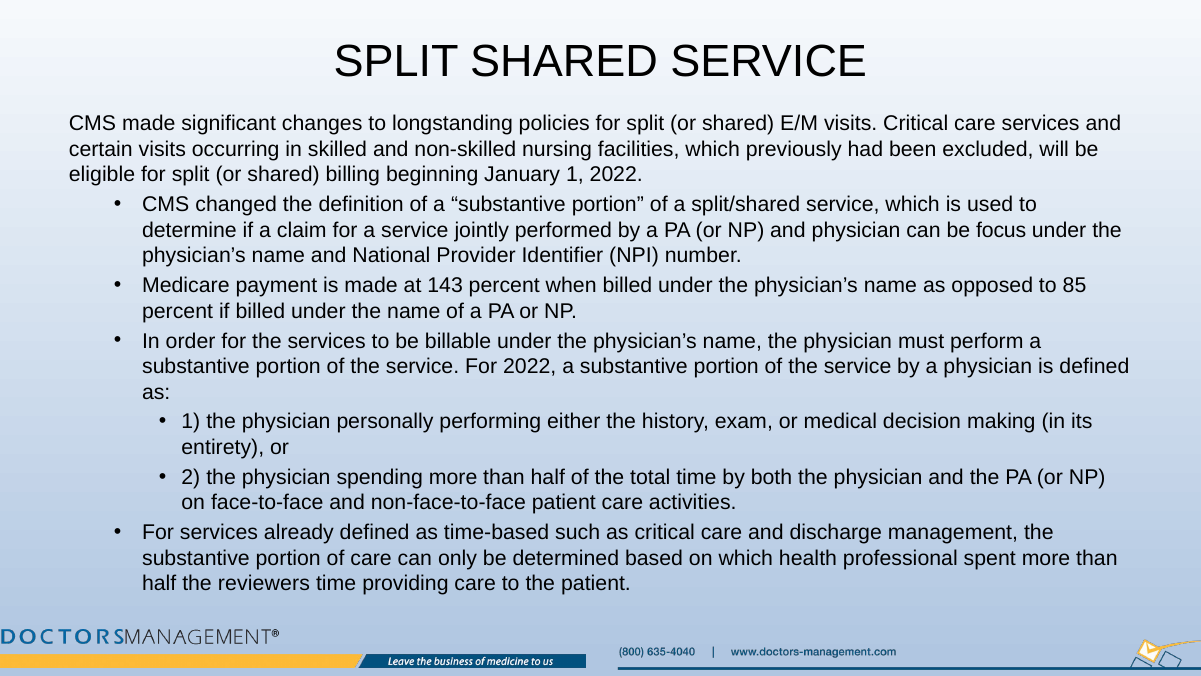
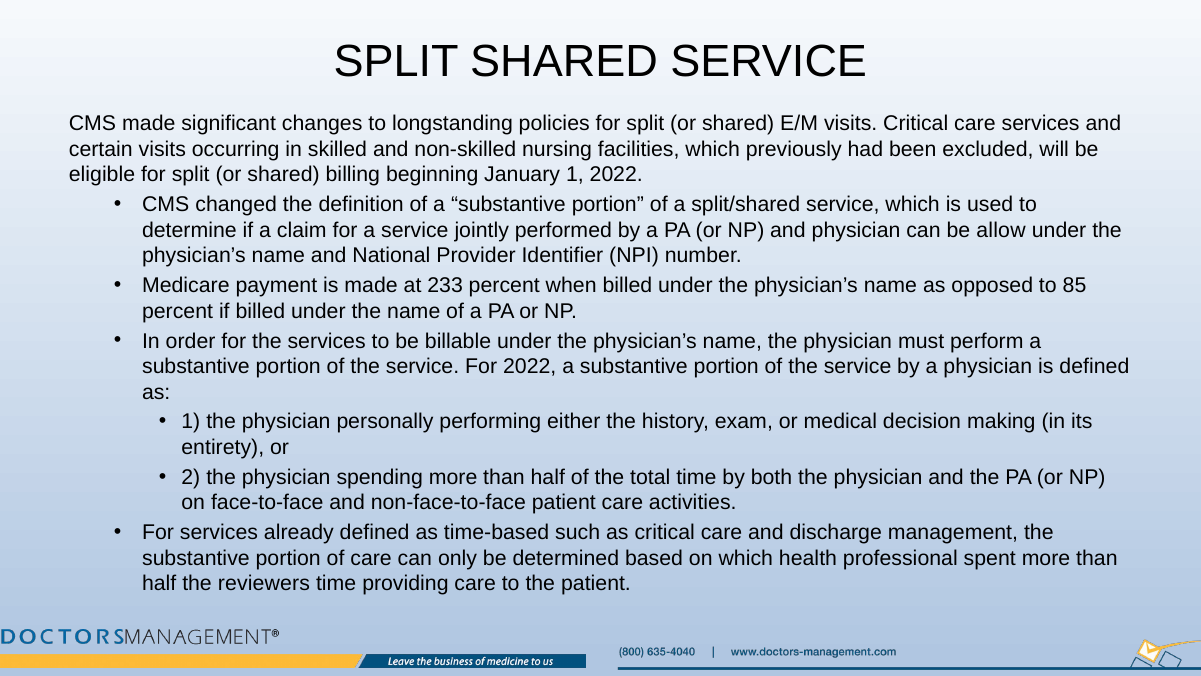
focus: focus -> allow
143: 143 -> 233
